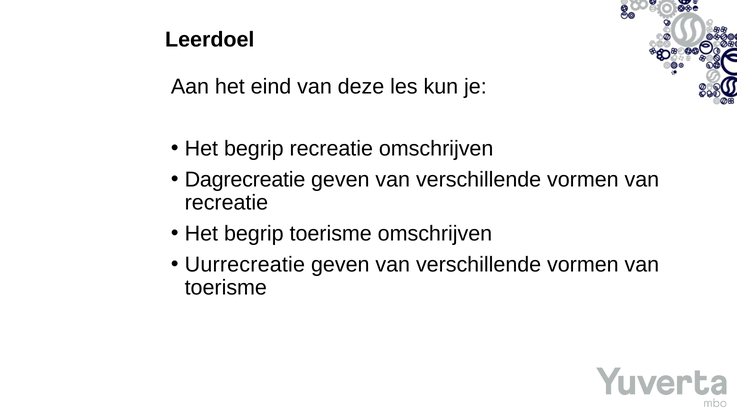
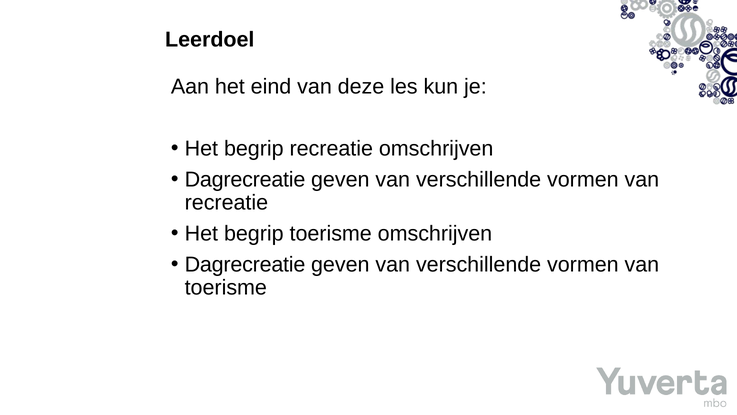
Uurrecreatie at (245, 264): Uurrecreatie -> Dagrecreatie
